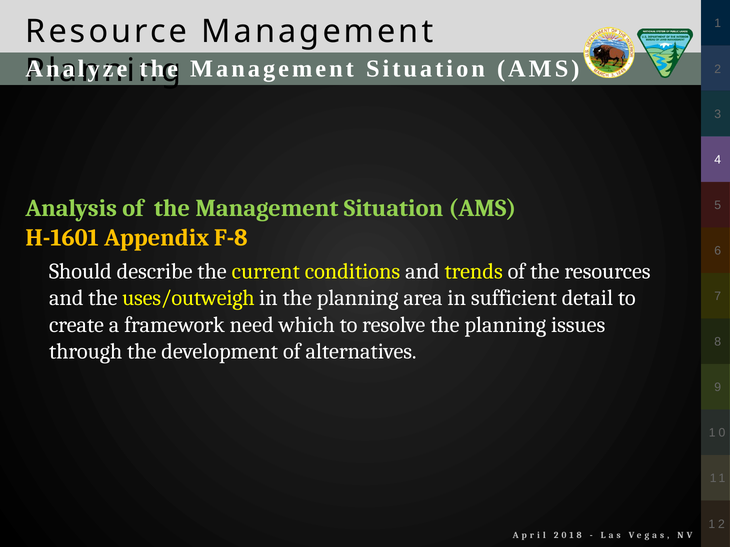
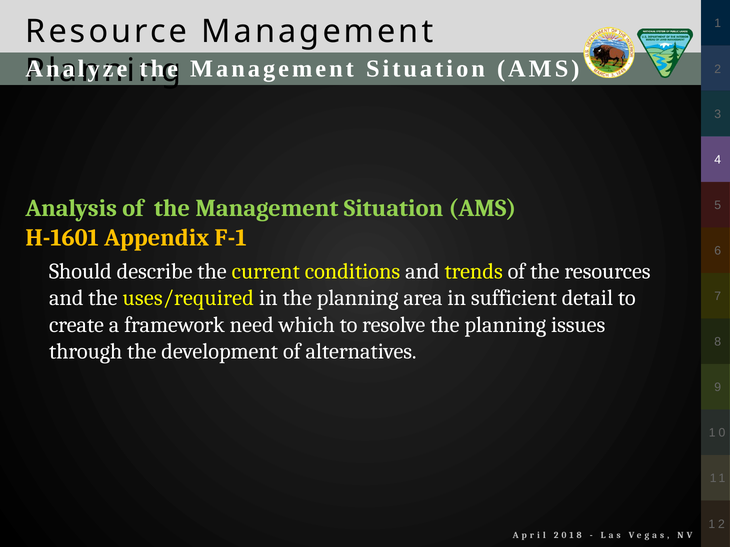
F-8: F-8 -> F-1
uses/outweigh: uses/outweigh -> uses/required
